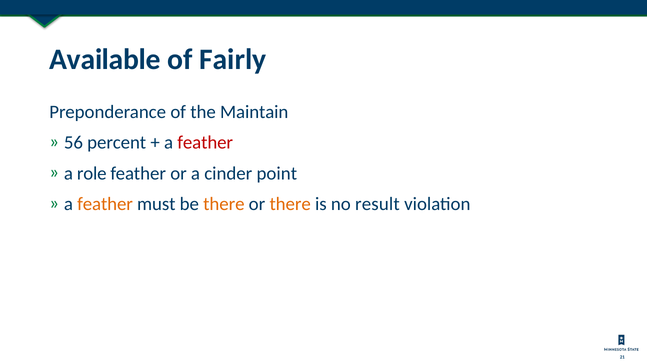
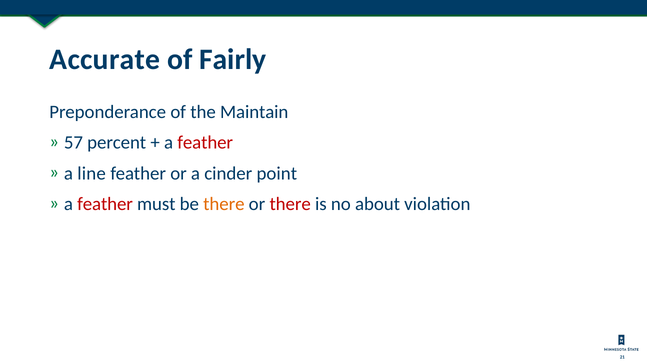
Available: Available -> Accurate
56: 56 -> 57
role: role -> line
feather at (105, 204) colour: orange -> red
there at (290, 204) colour: orange -> red
result: result -> about
